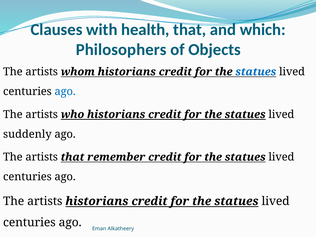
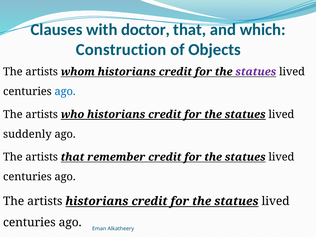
health: health -> doctor
Philosophers: Philosophers -> Construction
statues at (256, 72) colour: blue -> purple
